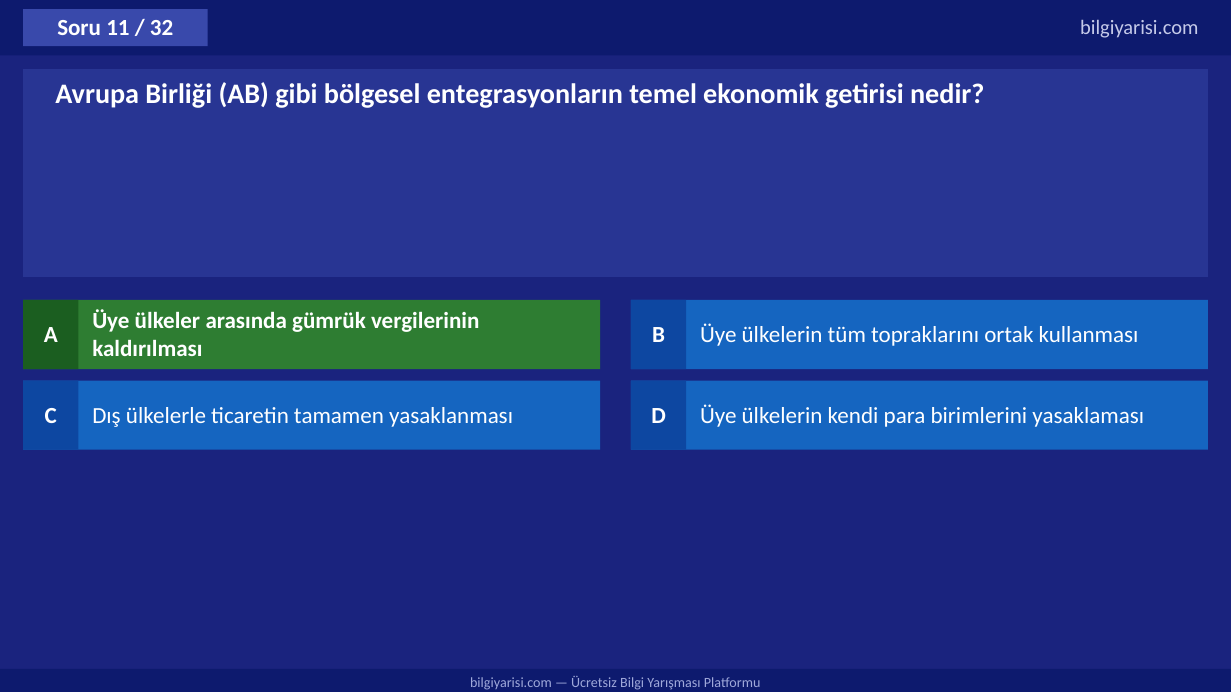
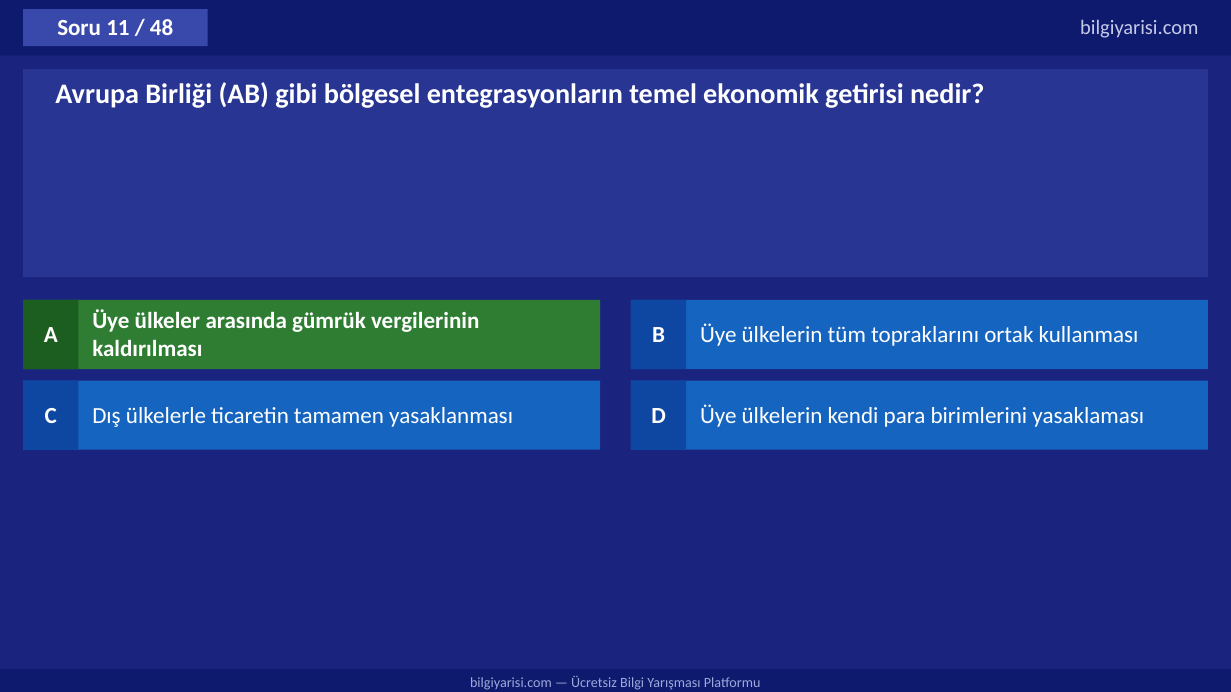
32: 32 -> 48
